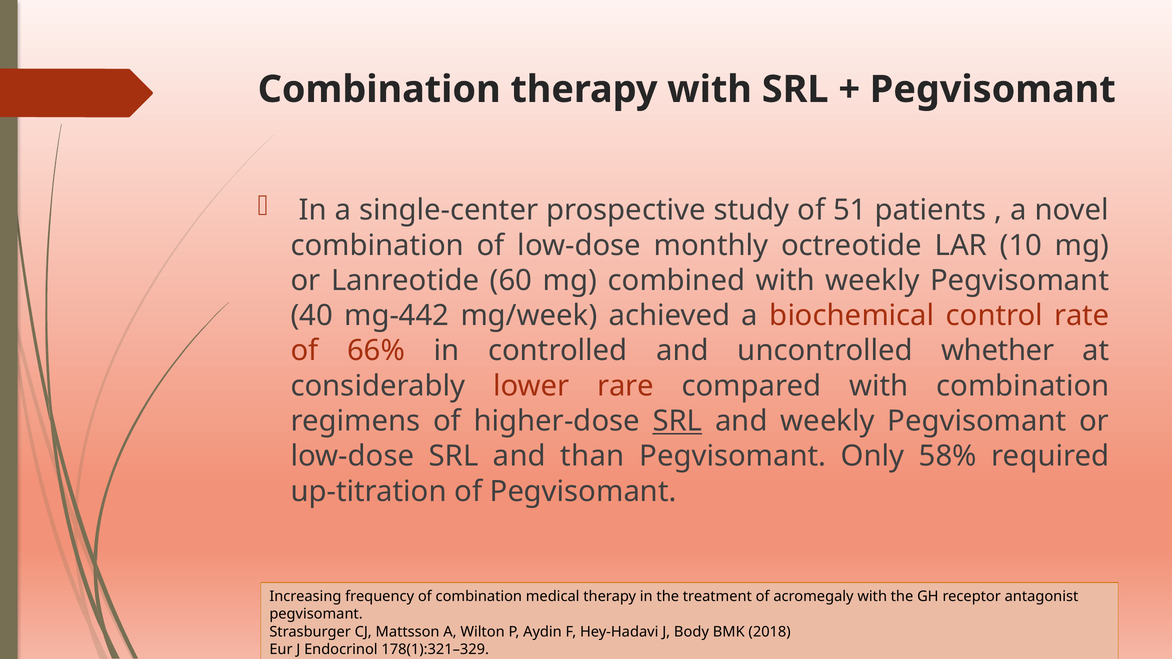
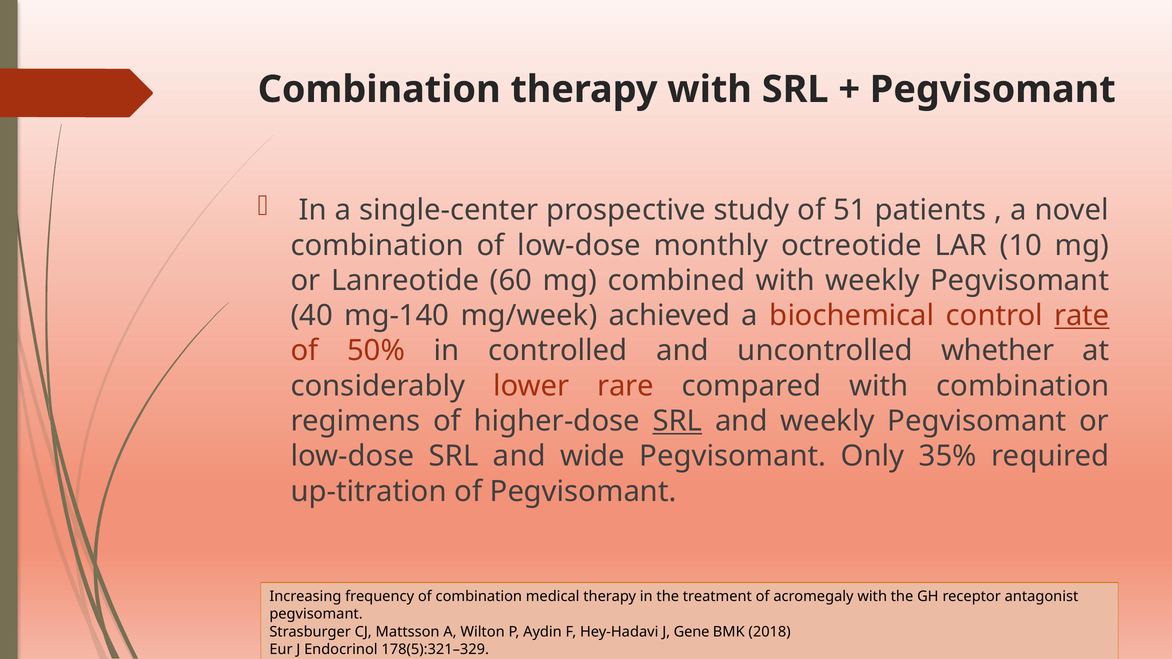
mg-442: mg-442 -> mg-140
rate underline: none -> present
66%: 66% -> 50%
than: than -> wide
58%: 58% -> 35%
Body: Body -> Gene
178(1):321–329: 178(1):321–329 -> 178(5):321–329
